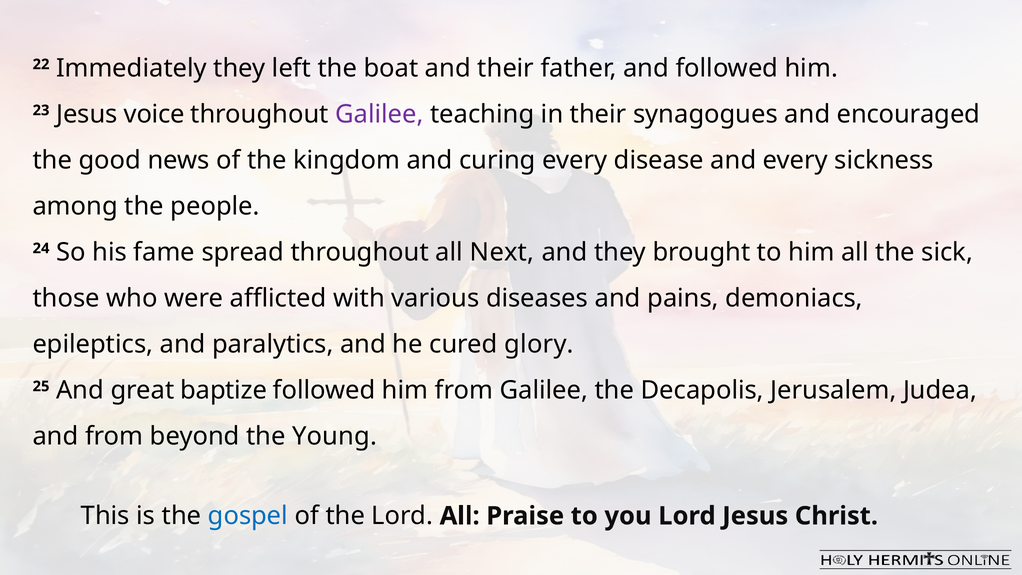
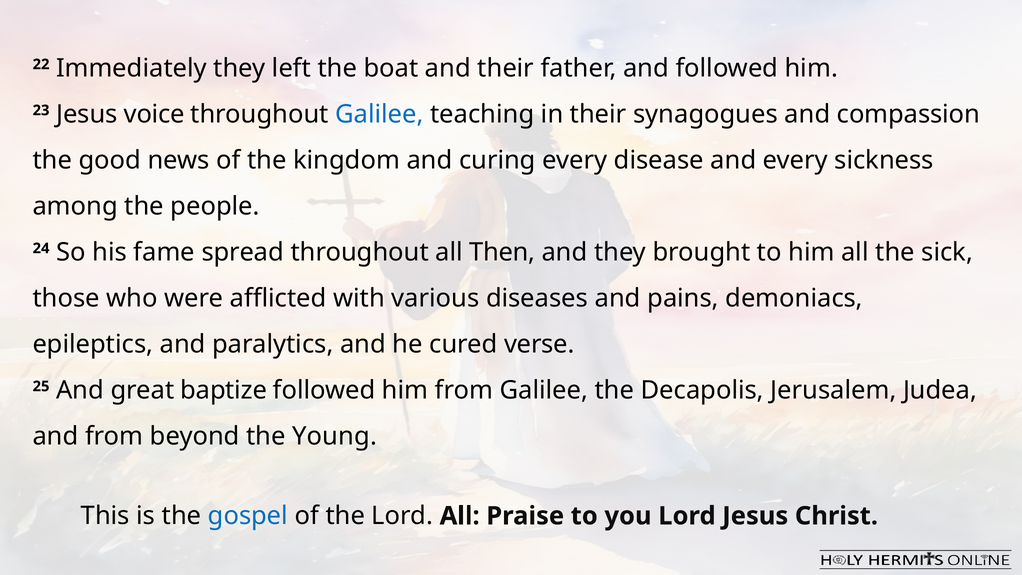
Galilee at (379, 114) colour: purple -> blue
encouraged: encouraged -> compassion
Next: Next -> Then
glory: glory -> verse
